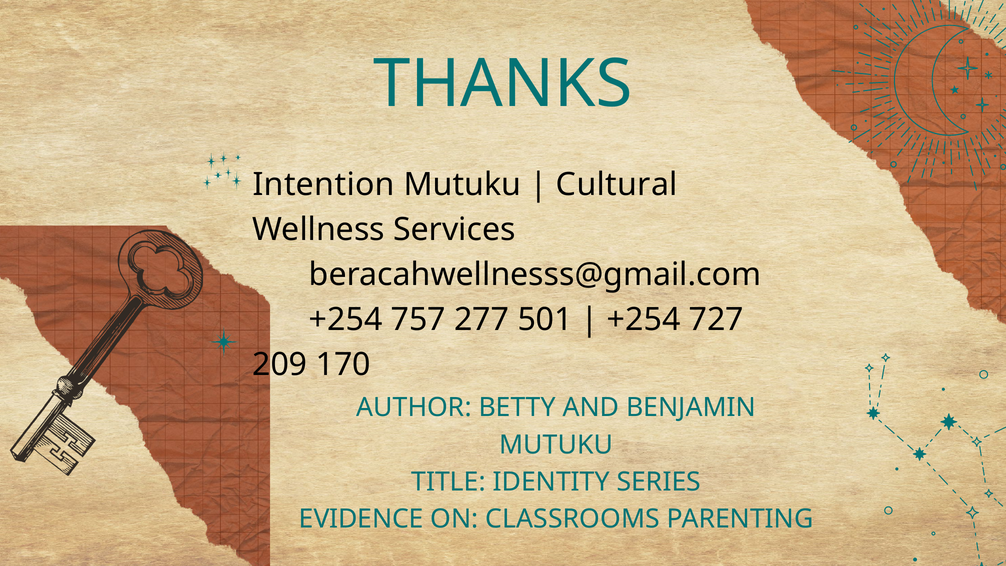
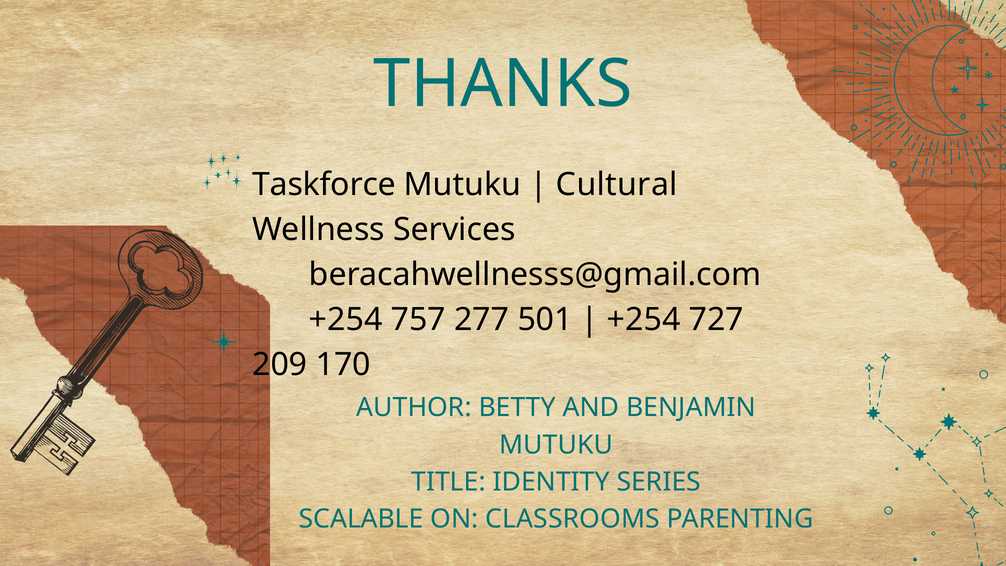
Intention: Intention -> Taskforce
EVIDENCE: EVIDENCE -> SCALABLE
